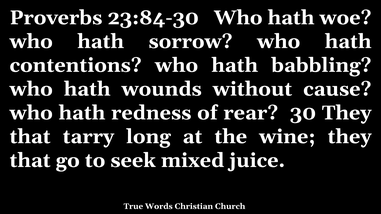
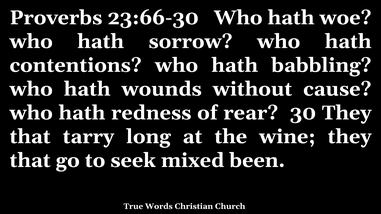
23:84-30: 23:84-30 -> 23:66-30
juice: juice -> been
